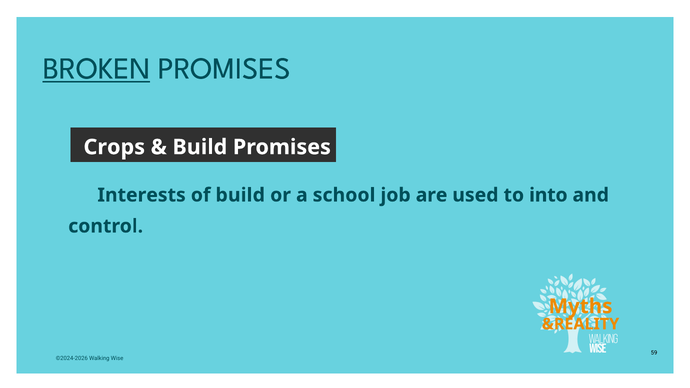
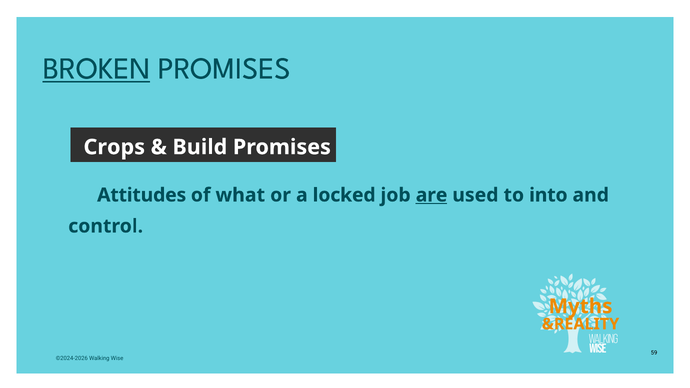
Interests: Interests -> Attitudes
of build: build -> what
school: school -> locked
are underline: none -> present
